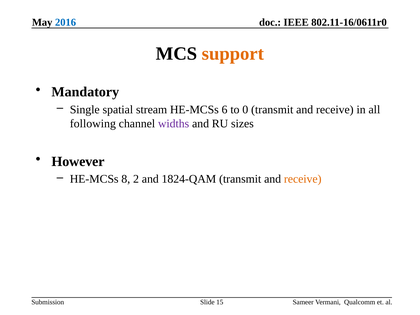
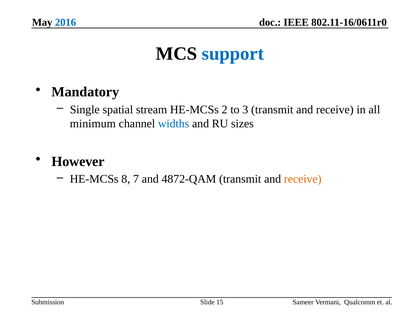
support colour: orange -> blue
6: 6 -> 2
0: 0 -> 3
following: following -> minimum
widths colour: purple -> blue
2: 2 -> 7
1824-QAM: 1824-QAM -> 4872-QAM
